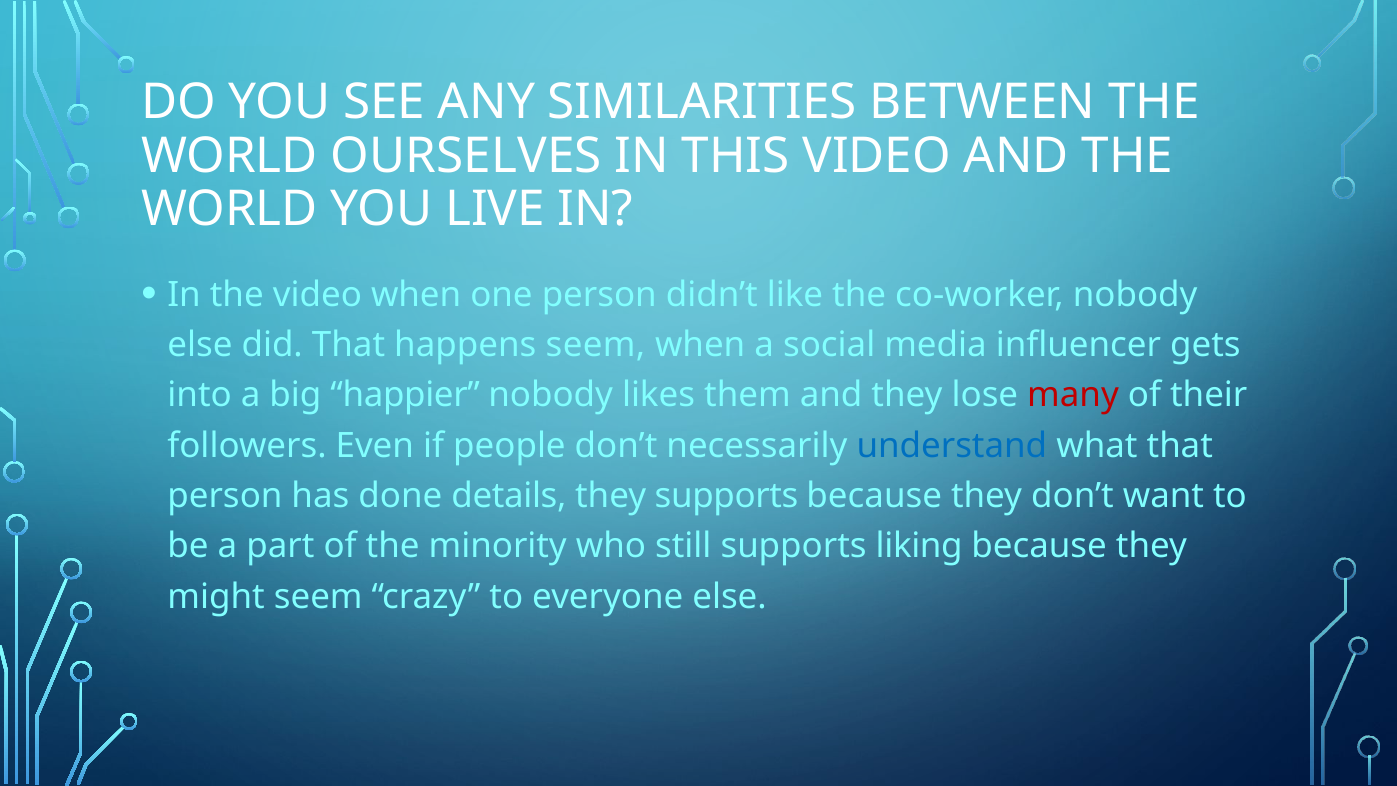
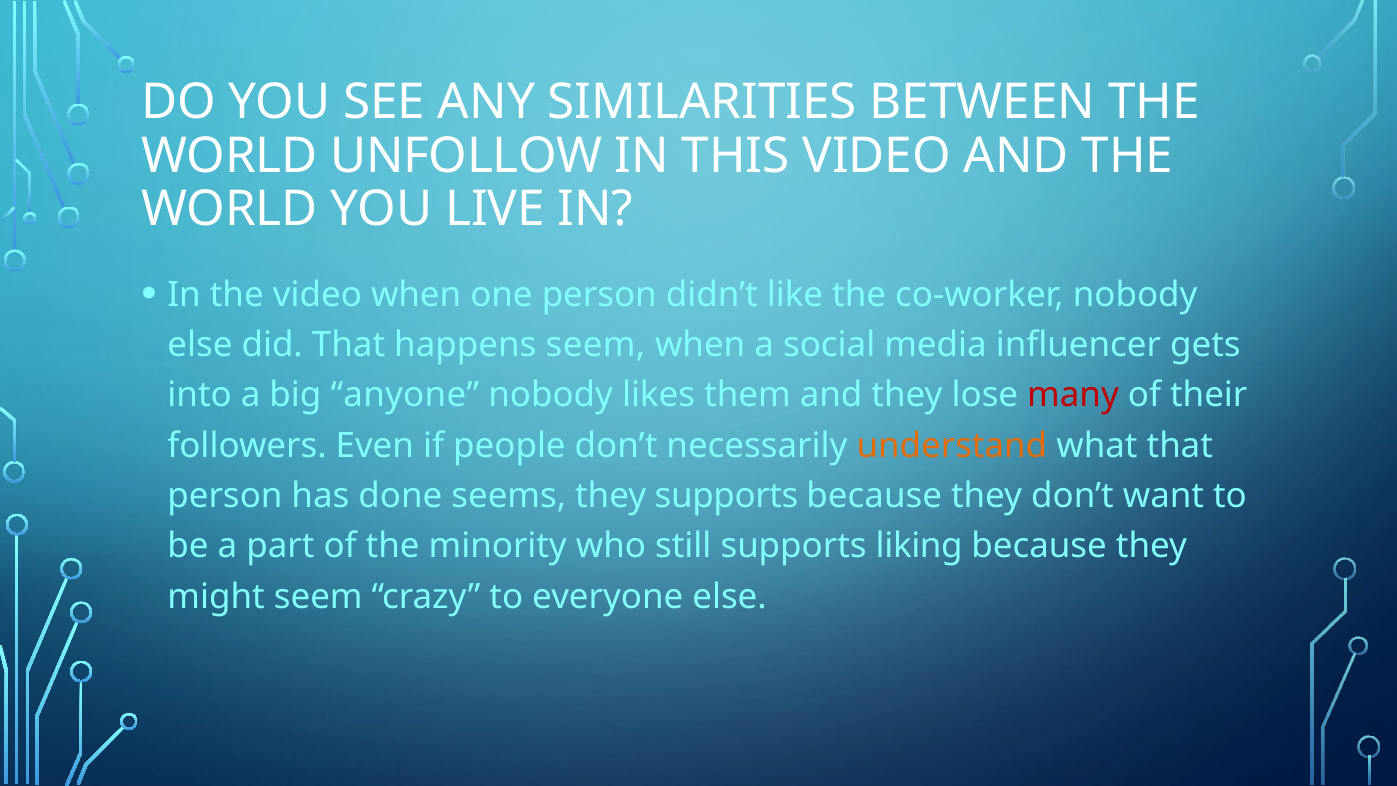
OURSELVES: OURSELVES -> UNFOLLOW
happier: happier -> anyone
understand colour: blue -> orange
details: details -> seems
